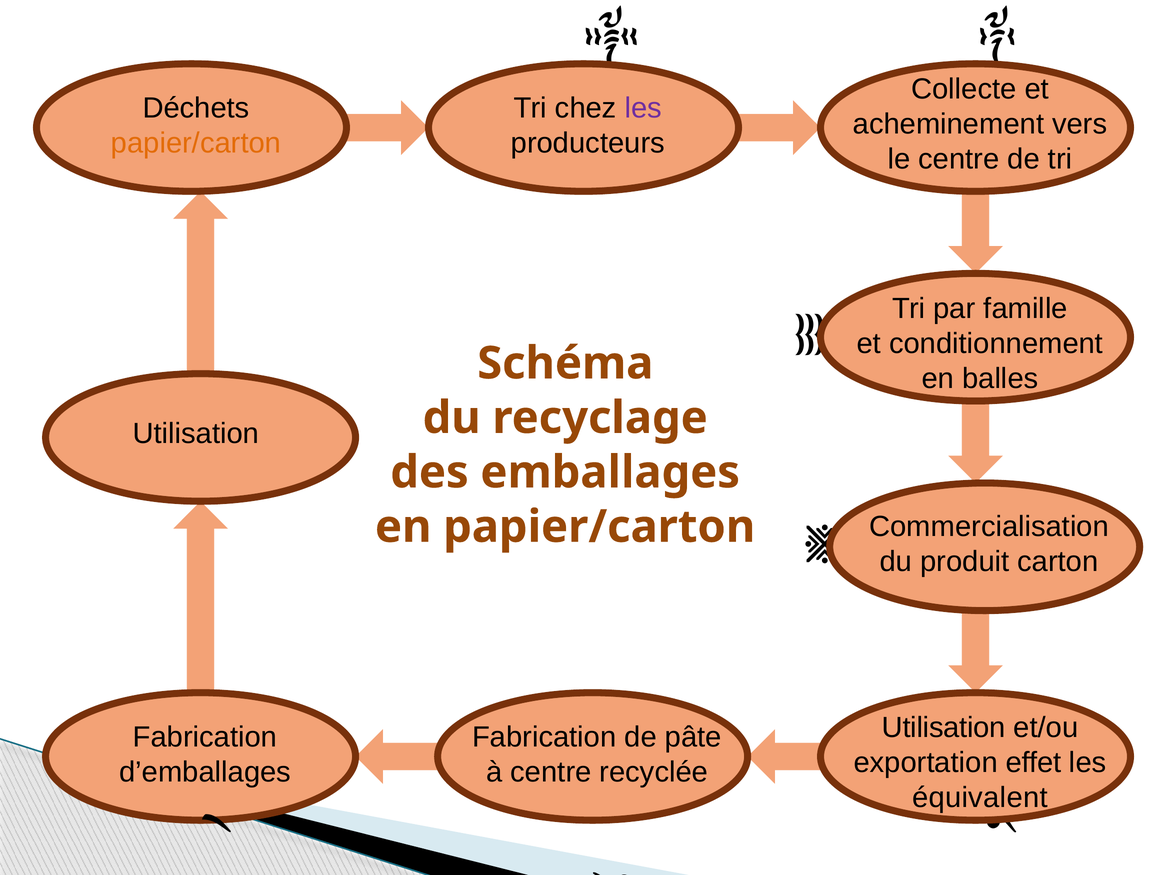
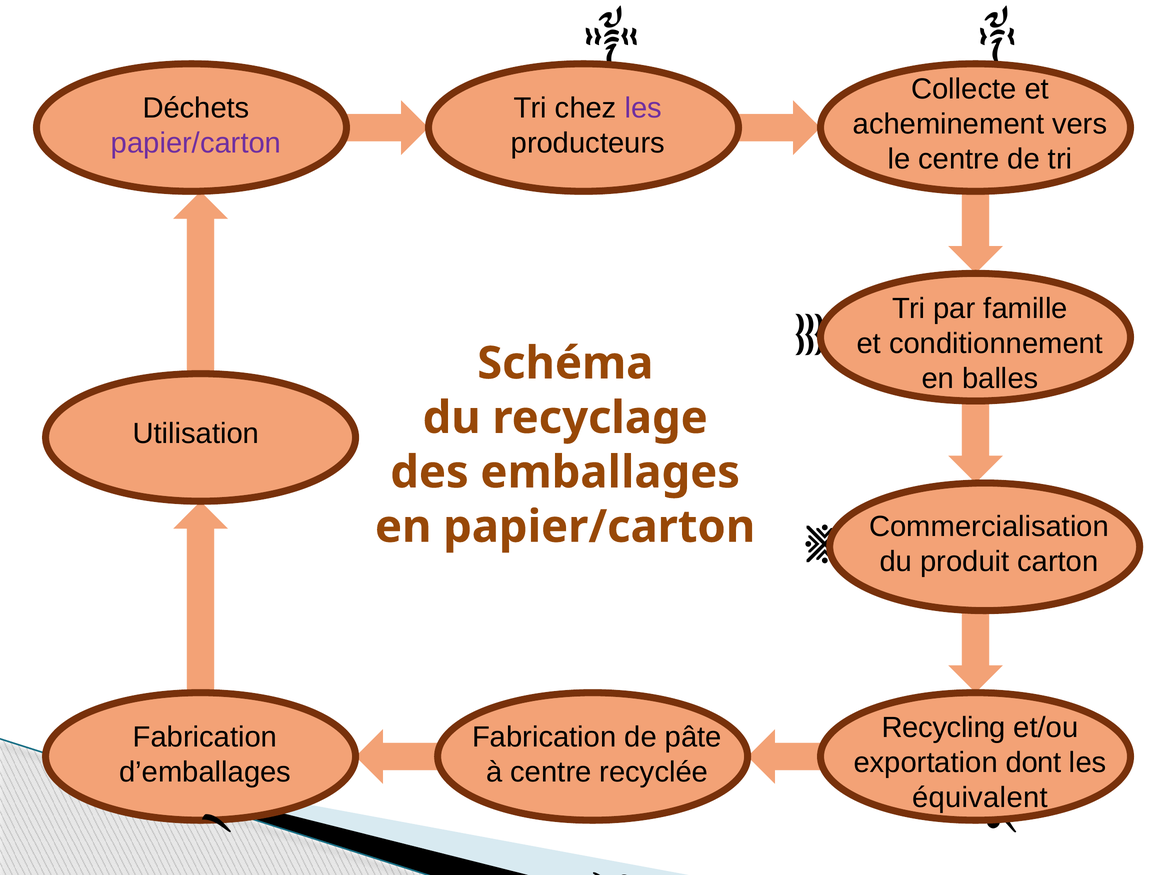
papier/carton at (196, 143) colour: orange -> purple
Utilisation at (944, 728): Utilisation -> Recycling
effet: effet -> dont
